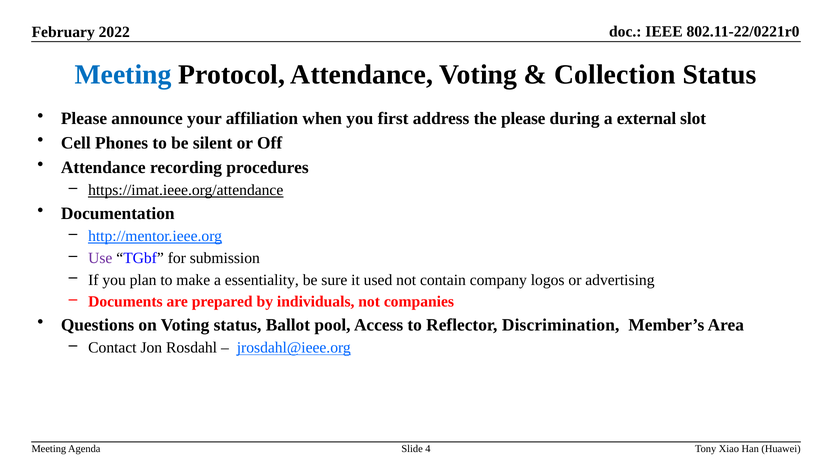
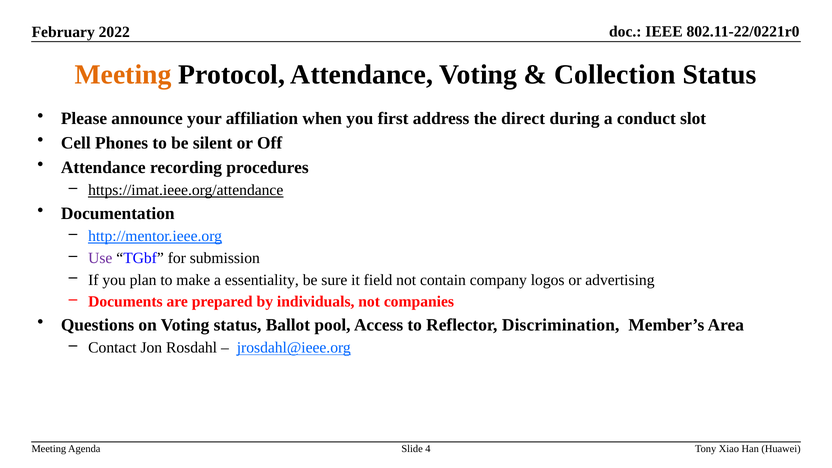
Meeting at (123, 75) colour: blue -> orange
the please: please -> direct
external: external -> conduct
used: used -> field
